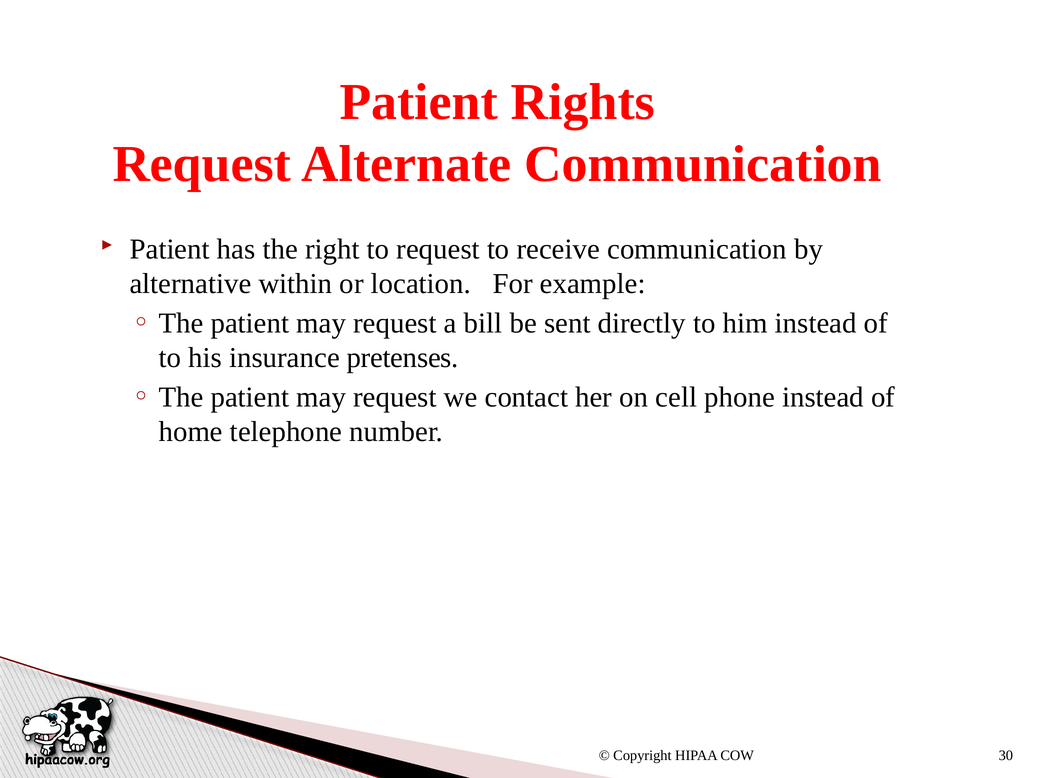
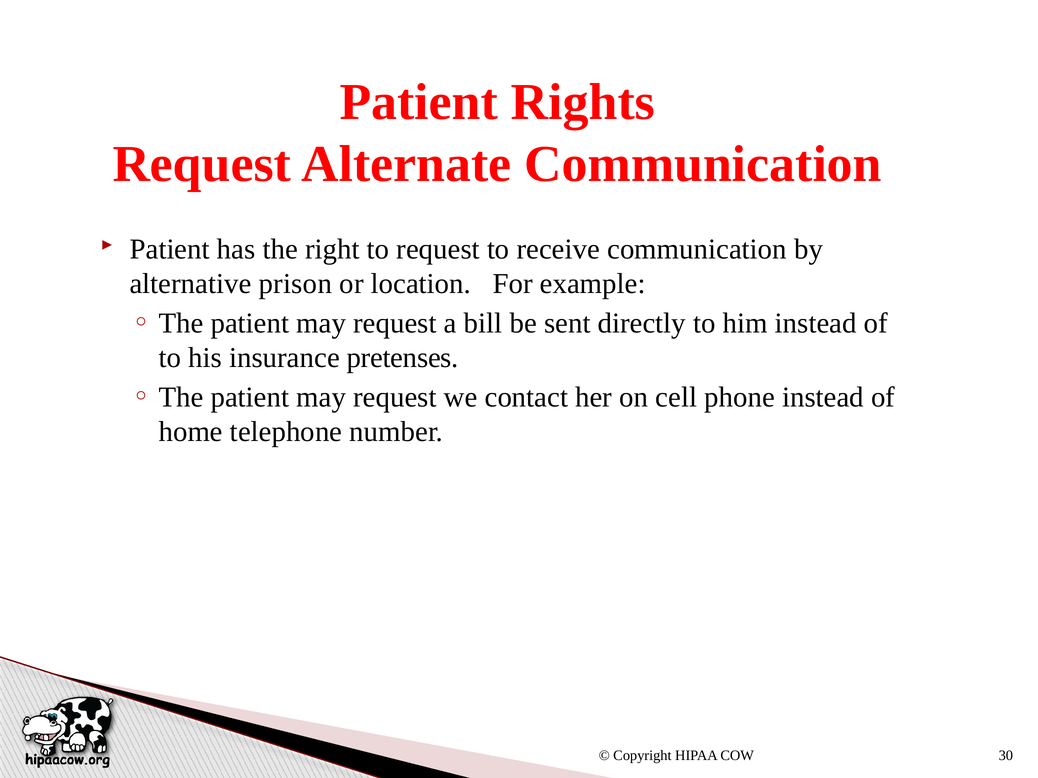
within: within -> prison
